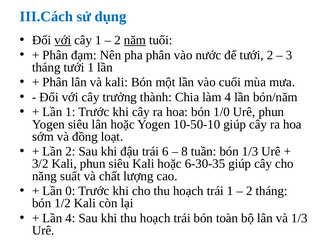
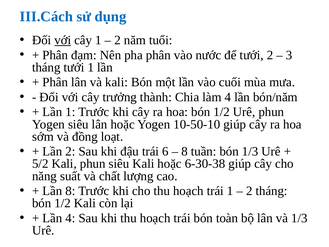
năm underline: present -> none
hoa bón 1/0: 1/0 -> 1/2
3/2: 3/2 -> 5/2
6-30-35: 6-30-35 -> 6-30-38
Lần 0: 0 -> 8
